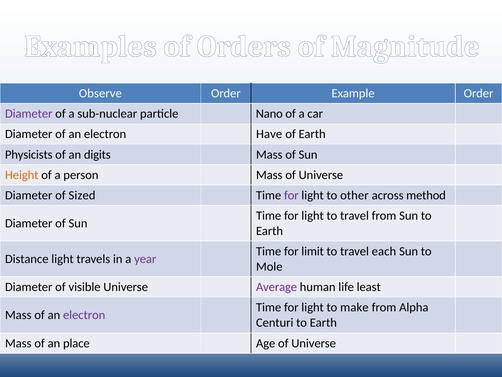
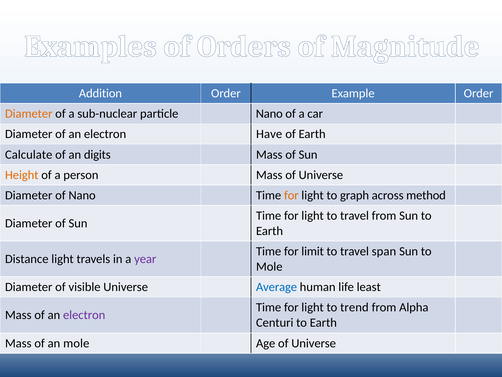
Observe: Observe -> Addition
Diameter at (29, 114) colour: purple -> orange
Physicists: Physicists -> Calculate
of Sized: Sized -> Nano
for at (291, 195) colour: purple -> orange
other: other -> graph
each: each -> span
Average colour: purple -> blue
make: make -> trend
an place: place -> mole
